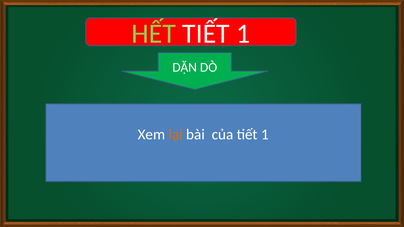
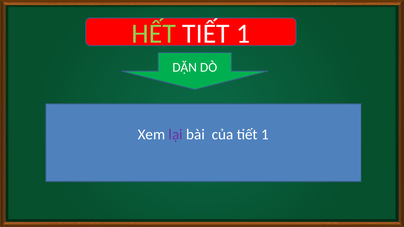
lại colour: orange -> purple
